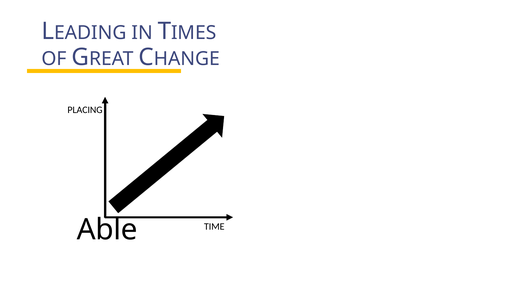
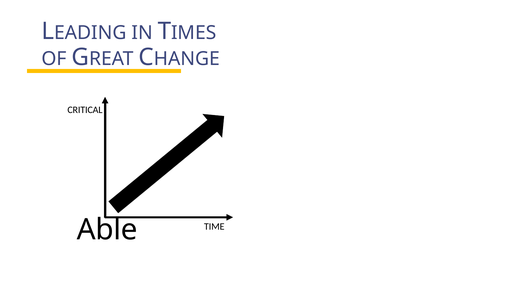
PLACING: PLACING -> CRITICAL
